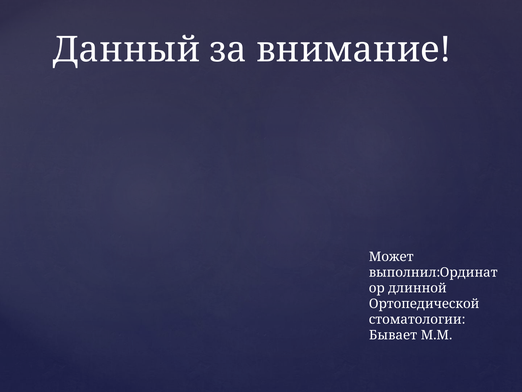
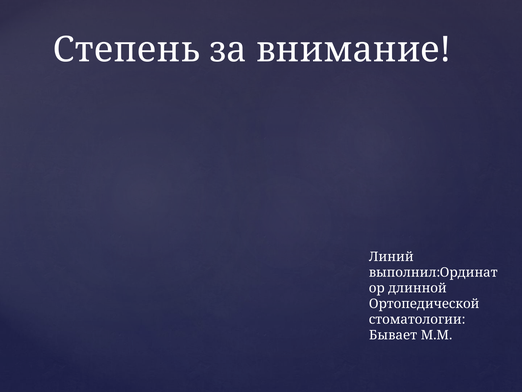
Данный: Данный -> Степень
Может: Может -> Линий
